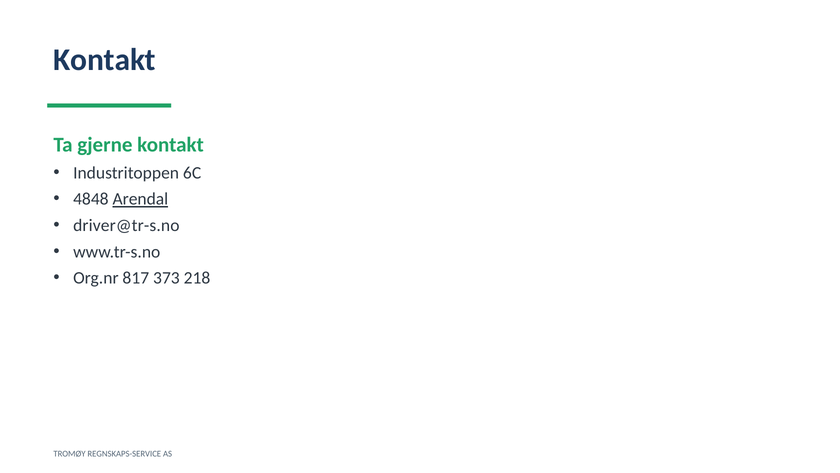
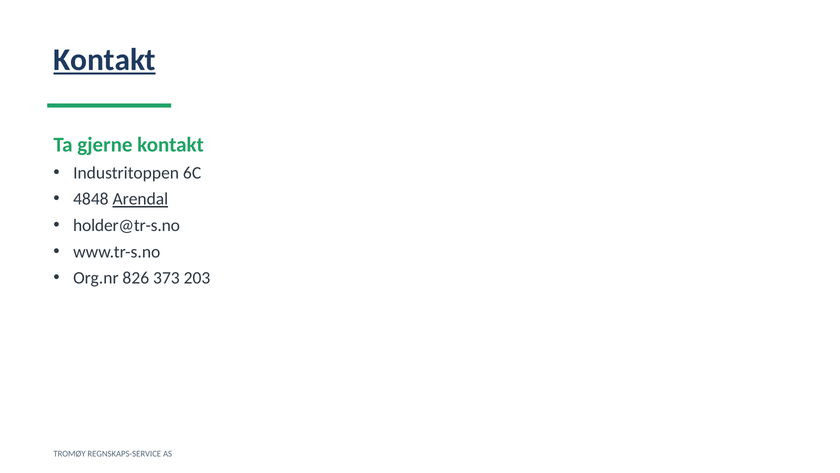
Kontakt at (105, 60) underline: none -> present
driver@tr-s.no: driver@tr-s.no -> holder@tr-s.no
817: 817 -> 826
218: 218 -> 203
